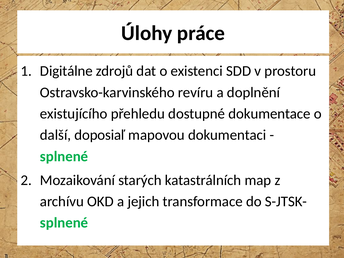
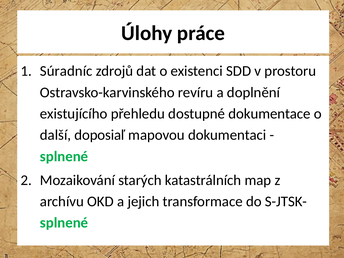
Digitálne: Digitálne -> Súradníc
